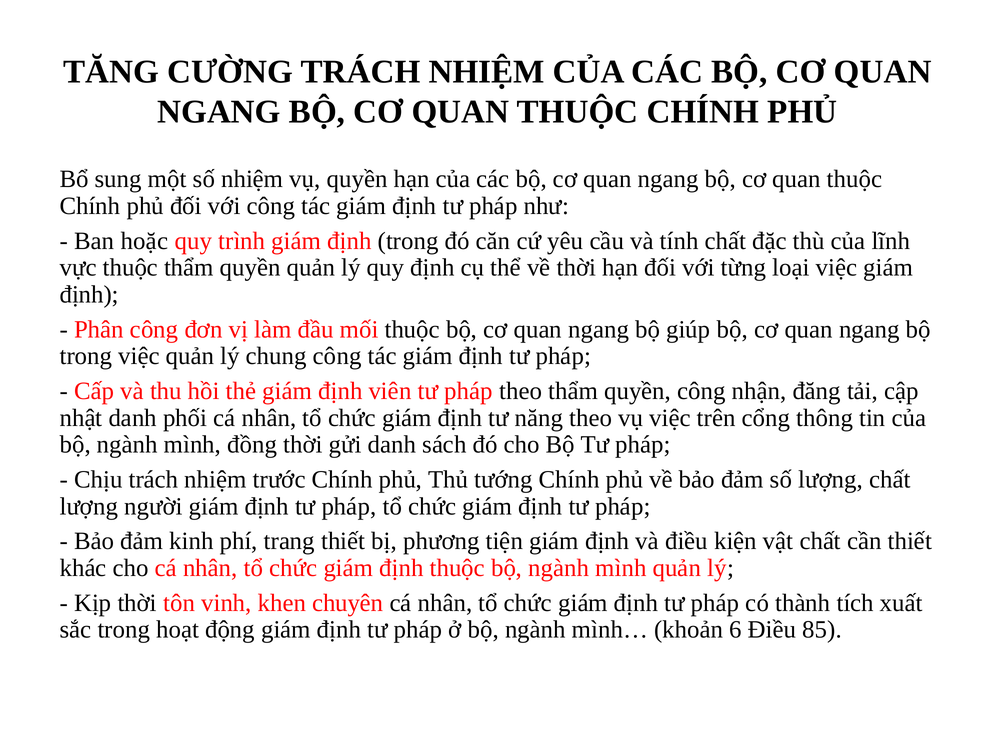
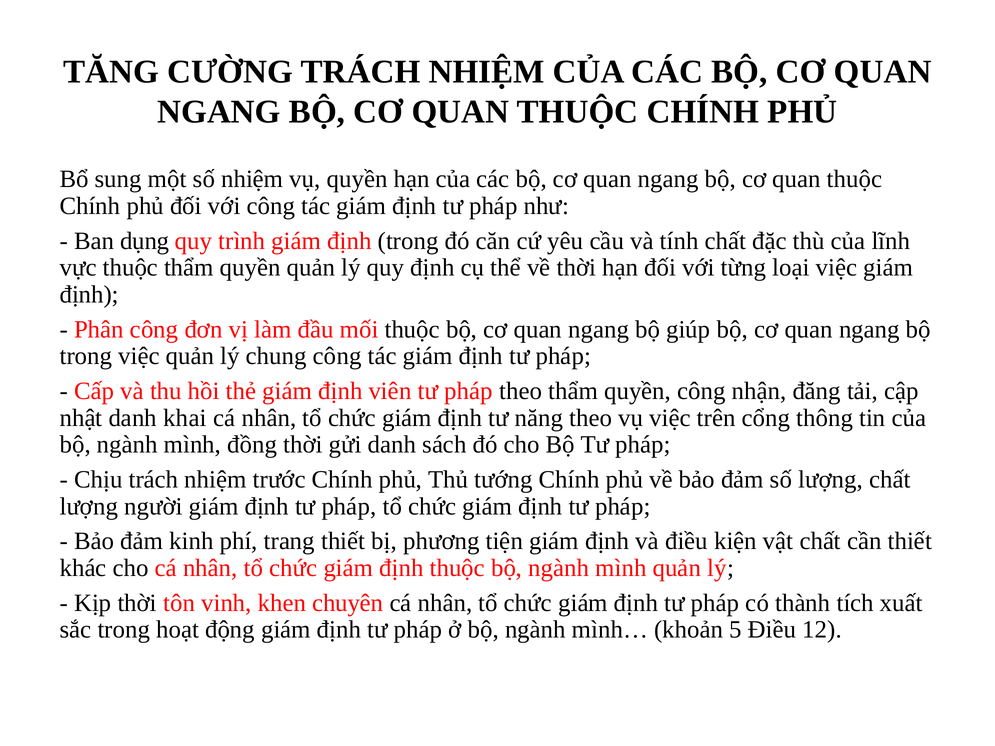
hoặc: hoặc -> dụng
phối: phối -> khai
6: 6 -> 5
85: 85 -> 12
